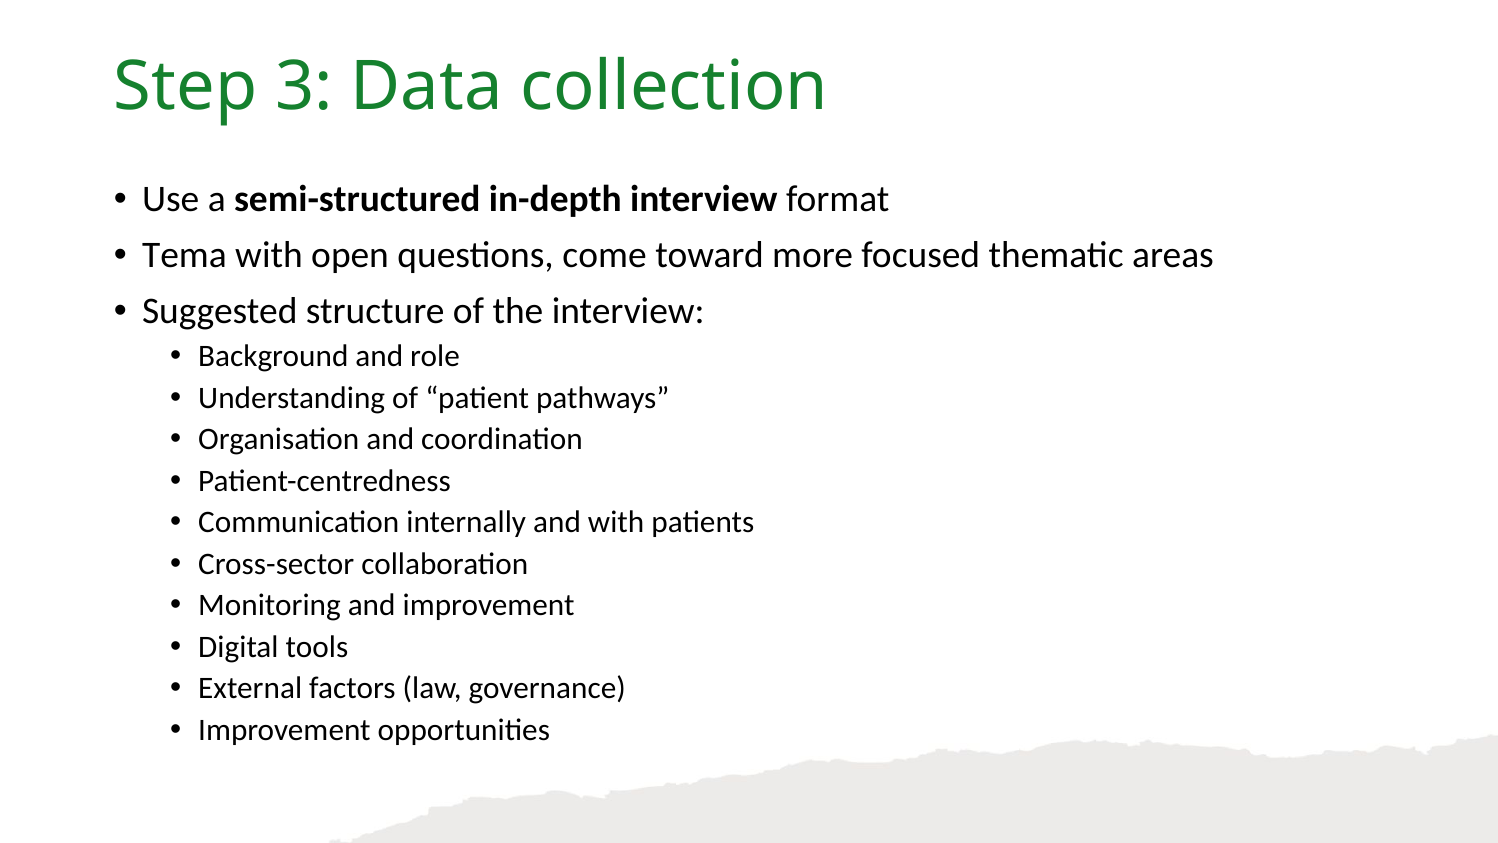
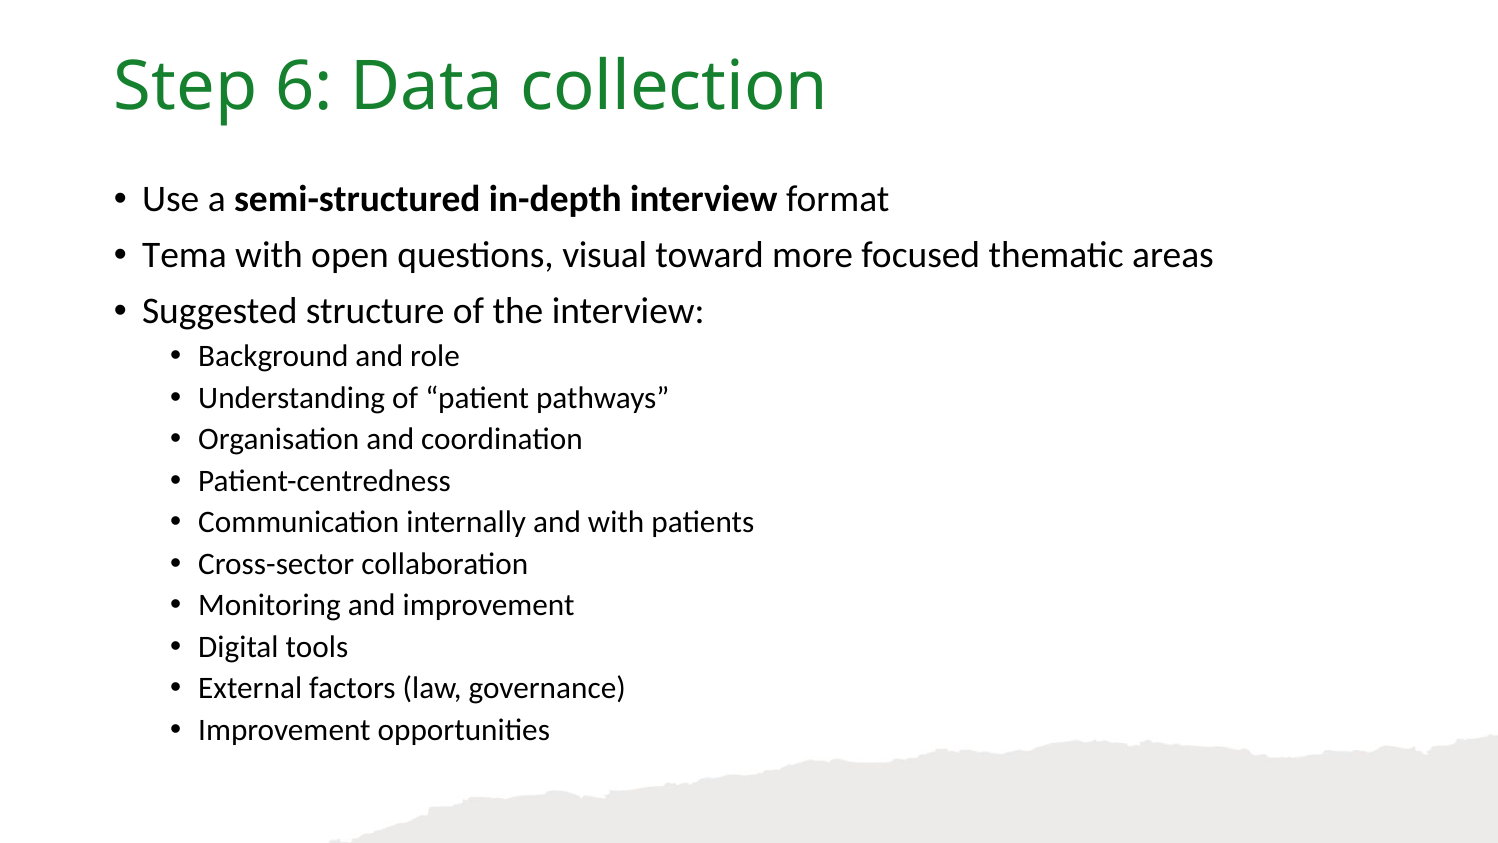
3: 3 -> 6
come: come -> visual
